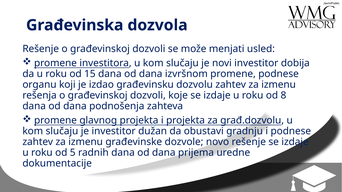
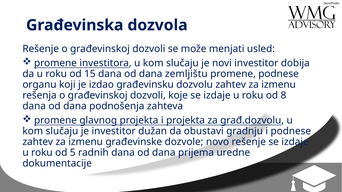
izvršnom: izvršnom -> zemljištu
